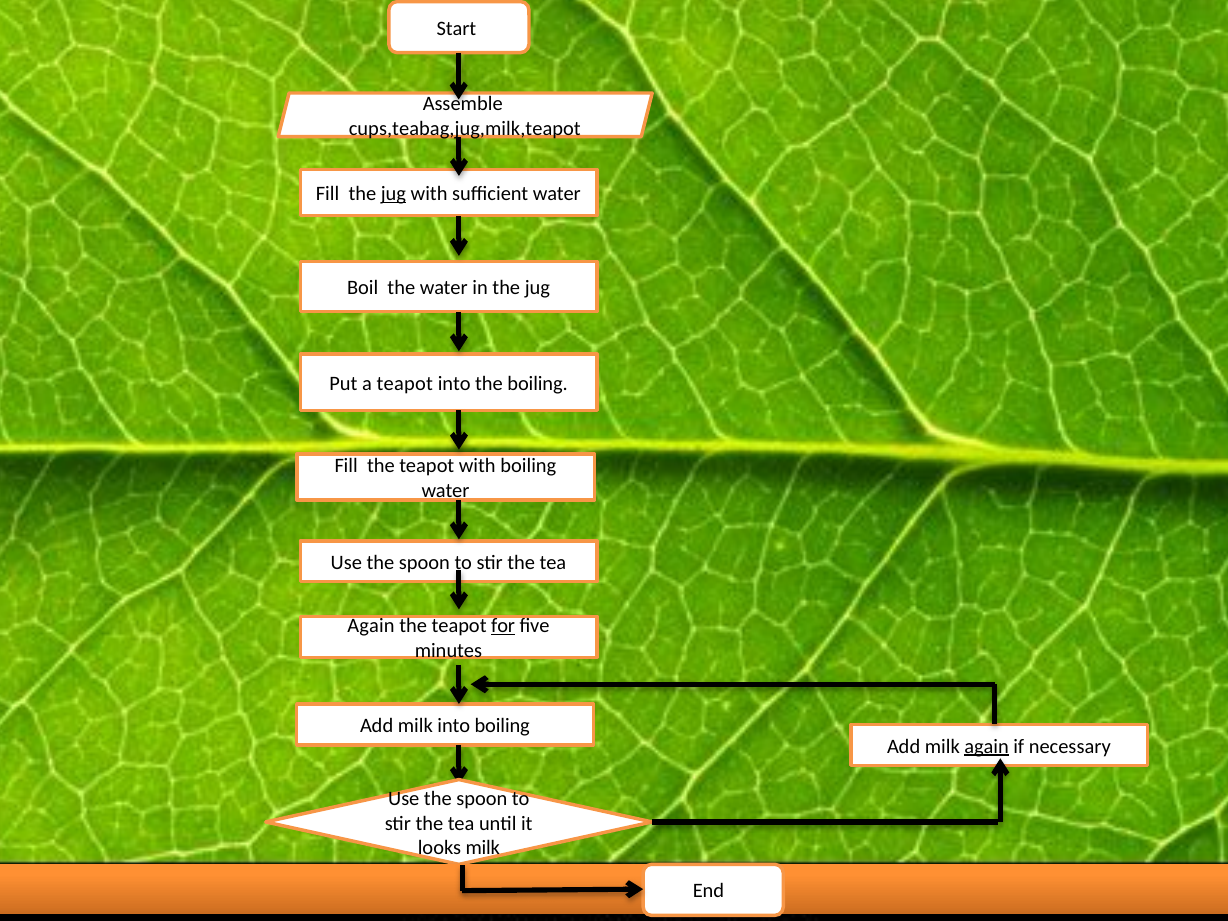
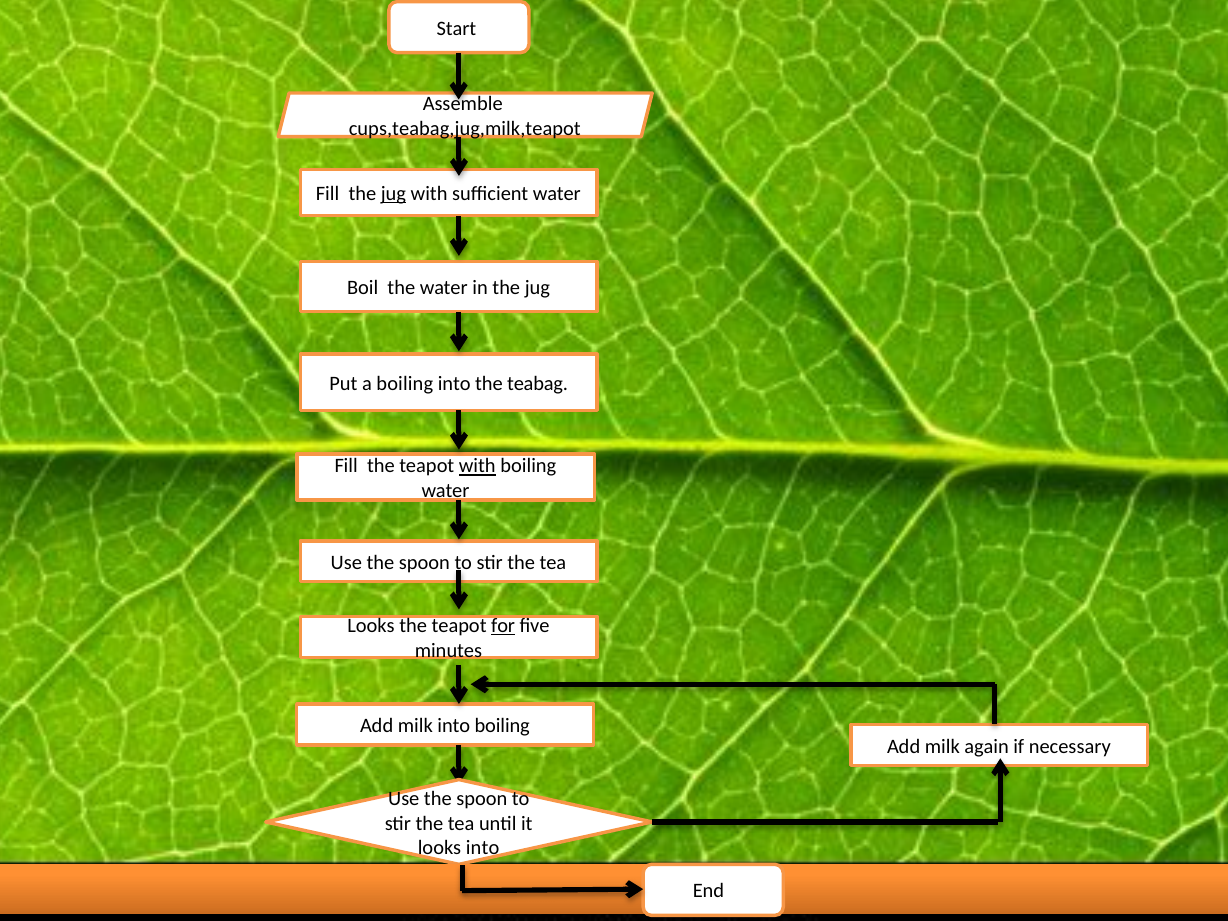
a teapot: teapot -> boiling
the boiling: boiling -> teabag
with at (477, 466) underline: none -> present
Again at (371, 626): Again -> Looks
again at (987, 746) underline: present -> none
looks milk: milk -> into
